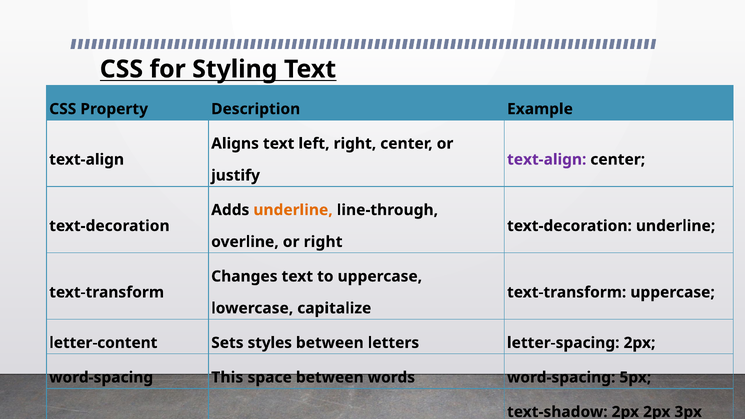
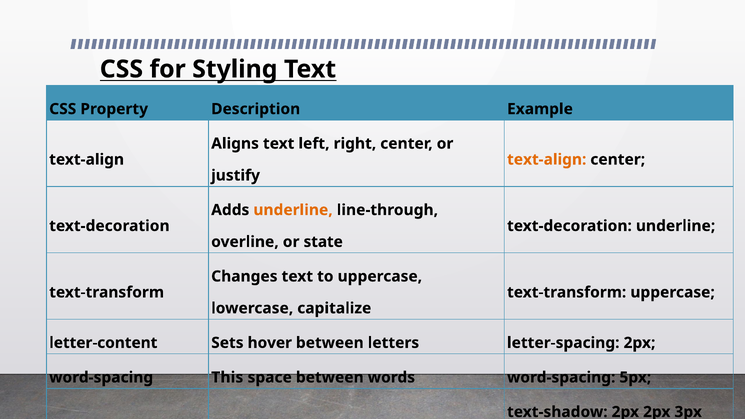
text-align at (547, 160) colour: purple -> orange
or right: right -> state
styles: styles -> hover
